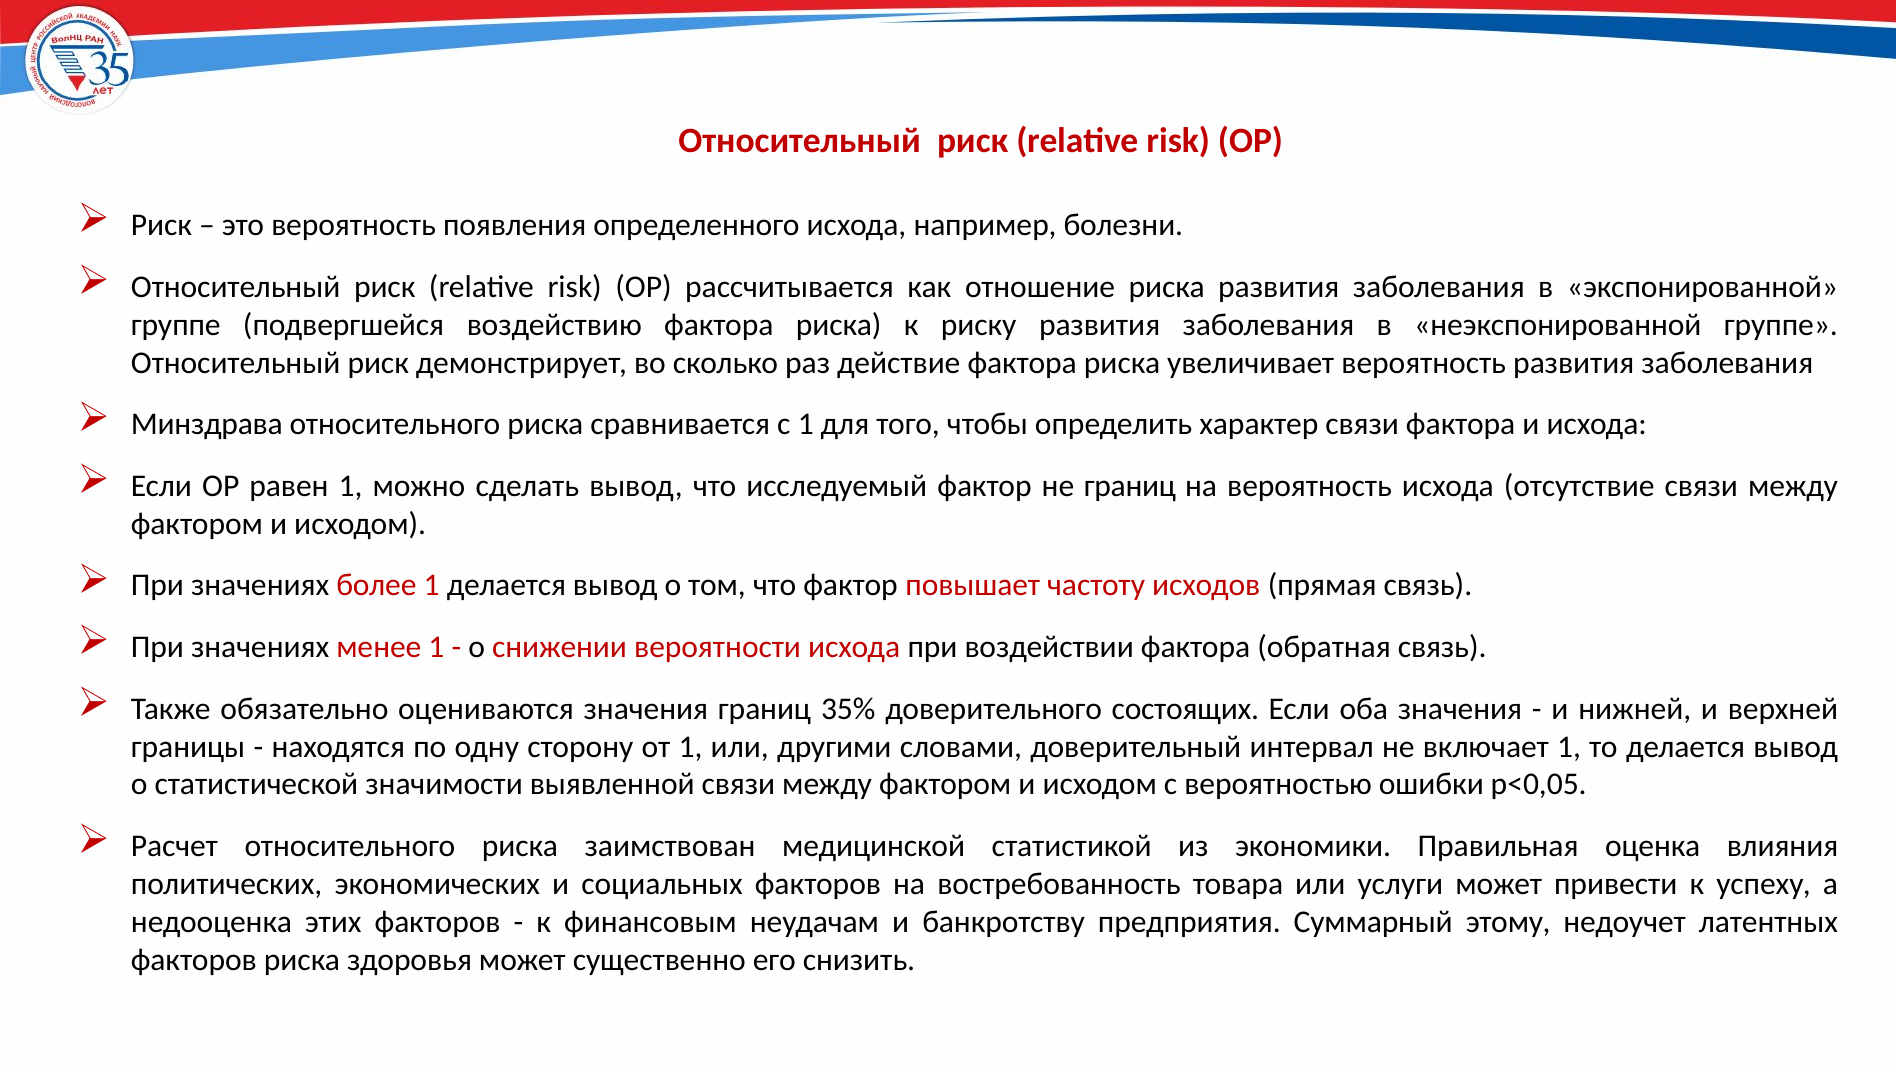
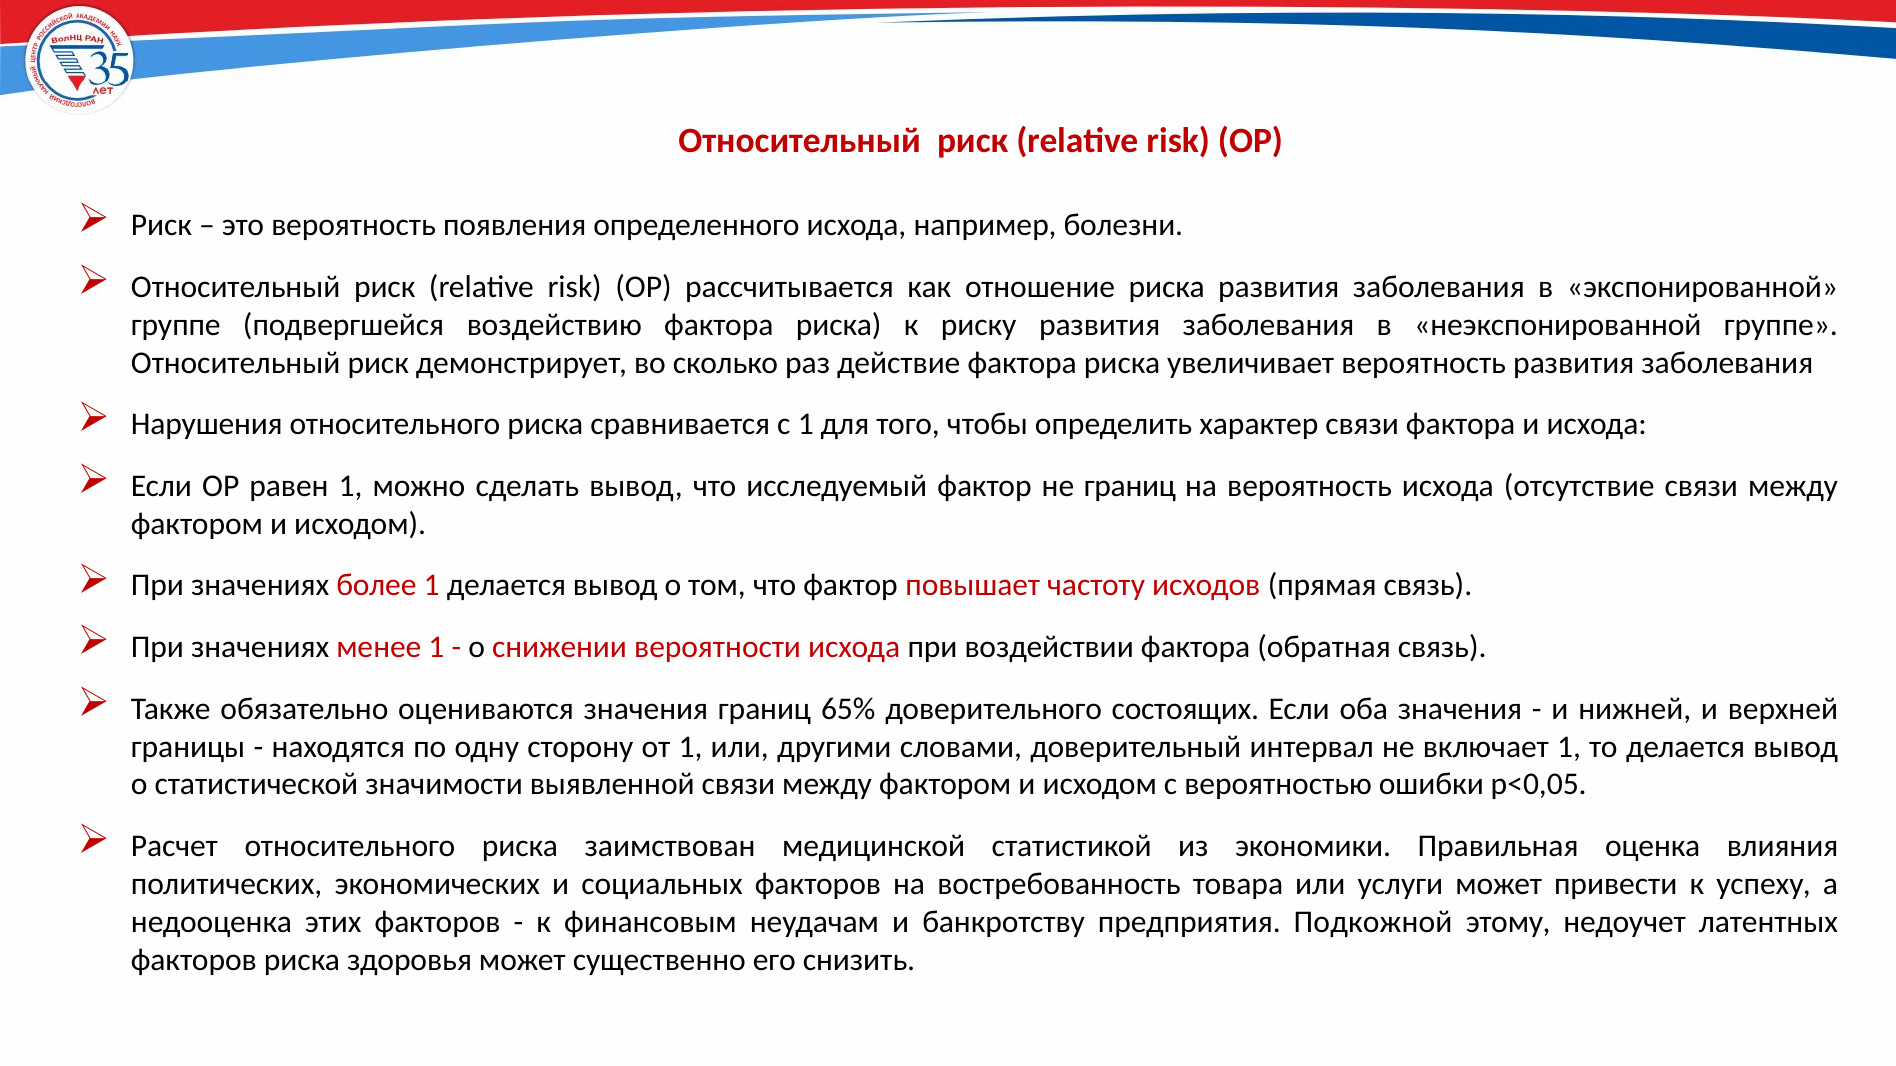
Минздрава: Минздрава -> Нарушения
35%: 35% -> 65%
Суммарный: Суммарный -> Подкожной
